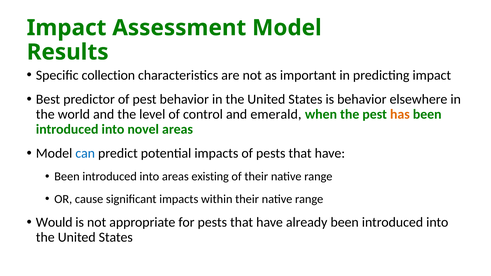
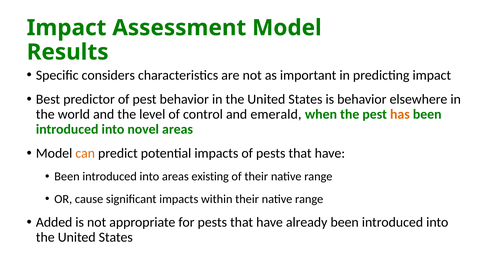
collection: collection -> considers
can colour: blue -> orange
Would: Would -> Added
